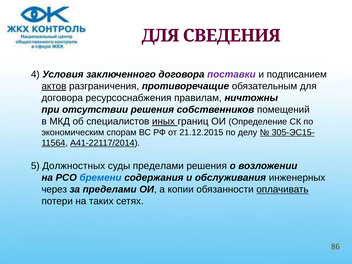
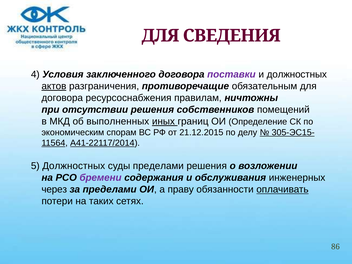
и подписанием: подписанием -> должностных
специалистов: специалистов -> выполненных
бремени colour: blue -> purple
копии: копии -> праву
